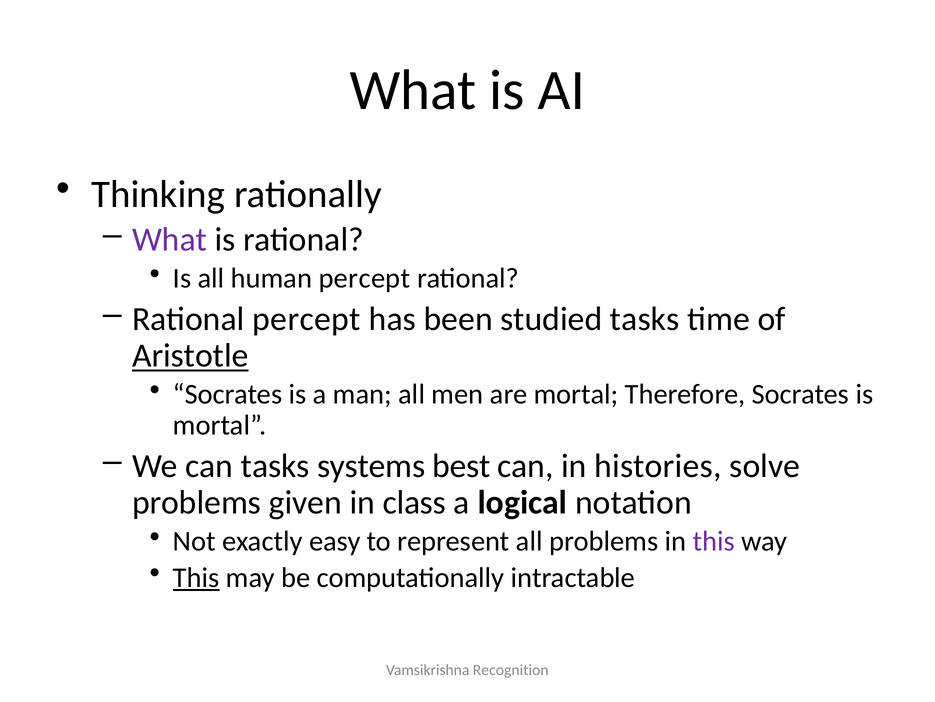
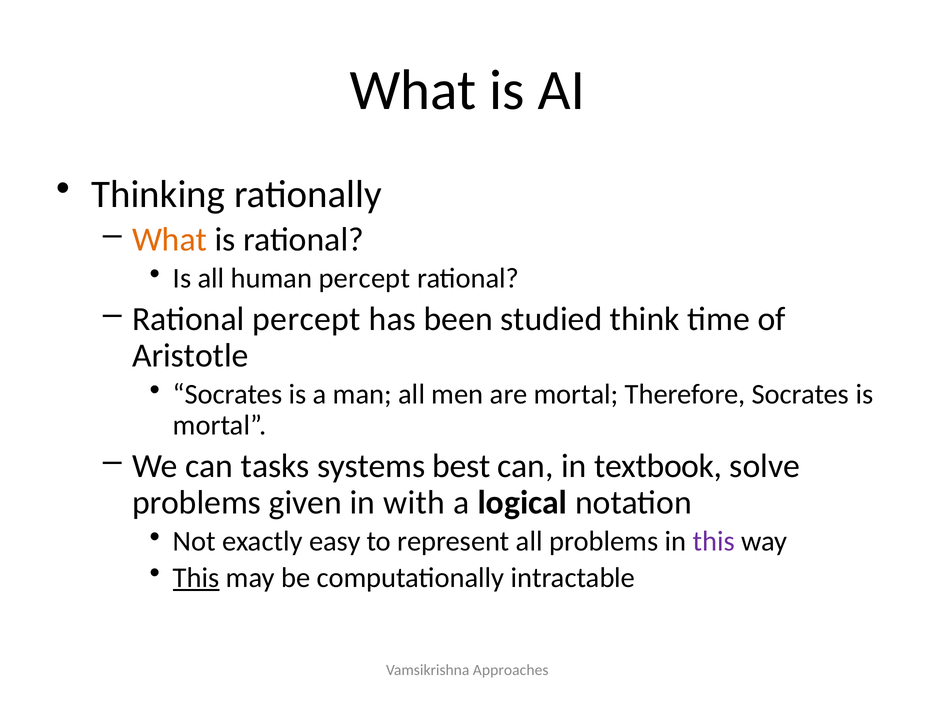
What at (170, 240) colour: purple -> orange
studied tasks: tasks -> think
Aristotle underline: present -> none
histories: histories -> textbook
class: class -> with
Recognition: Recognition -> Approaches
